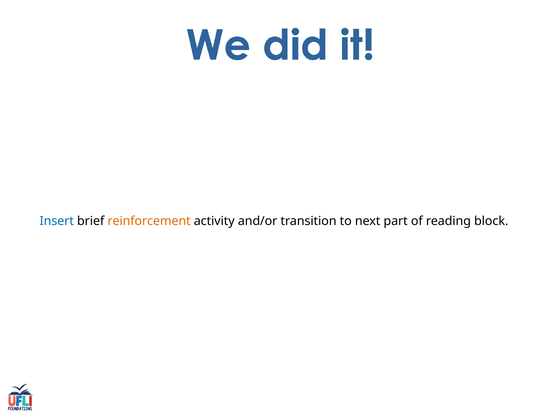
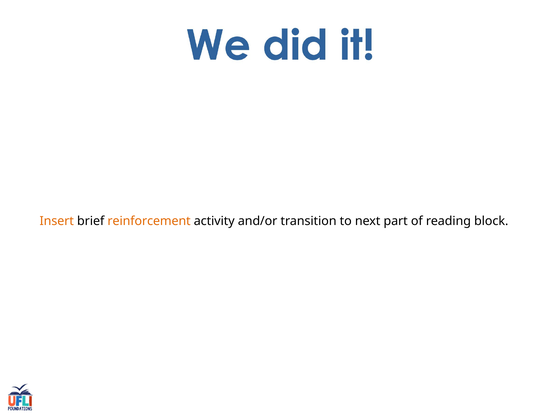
Insert colour: blue -> orange
